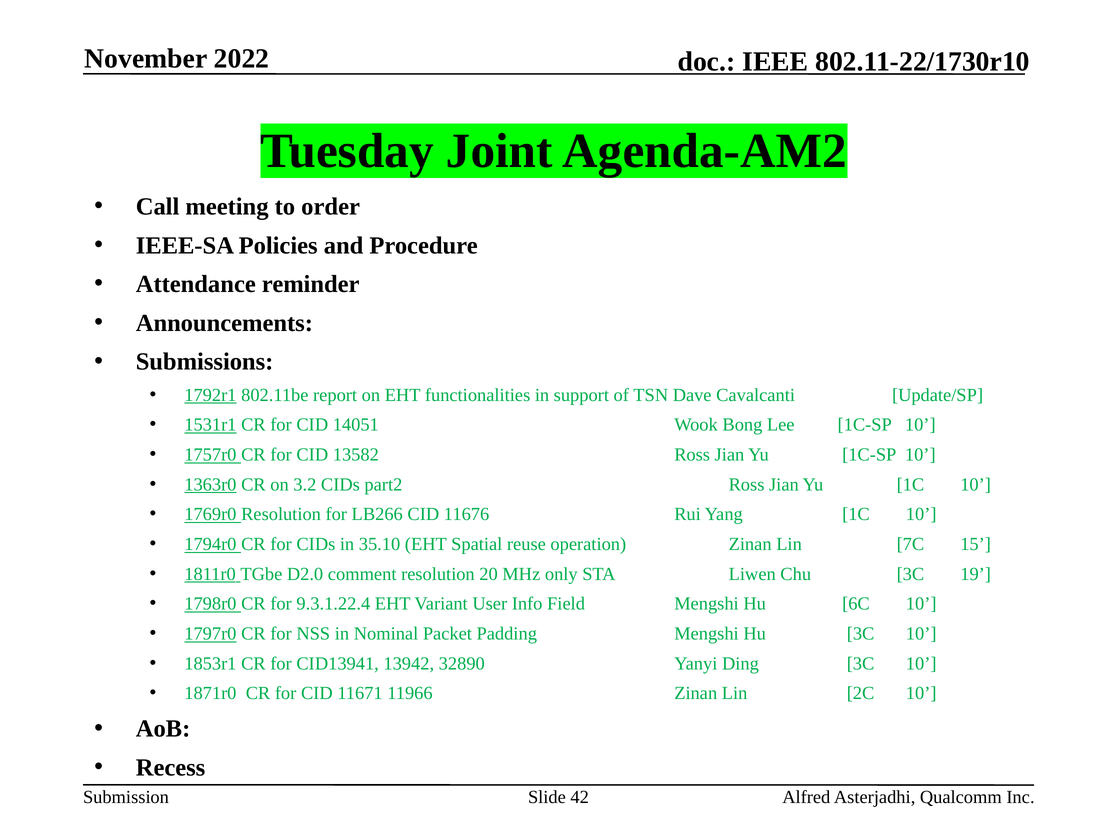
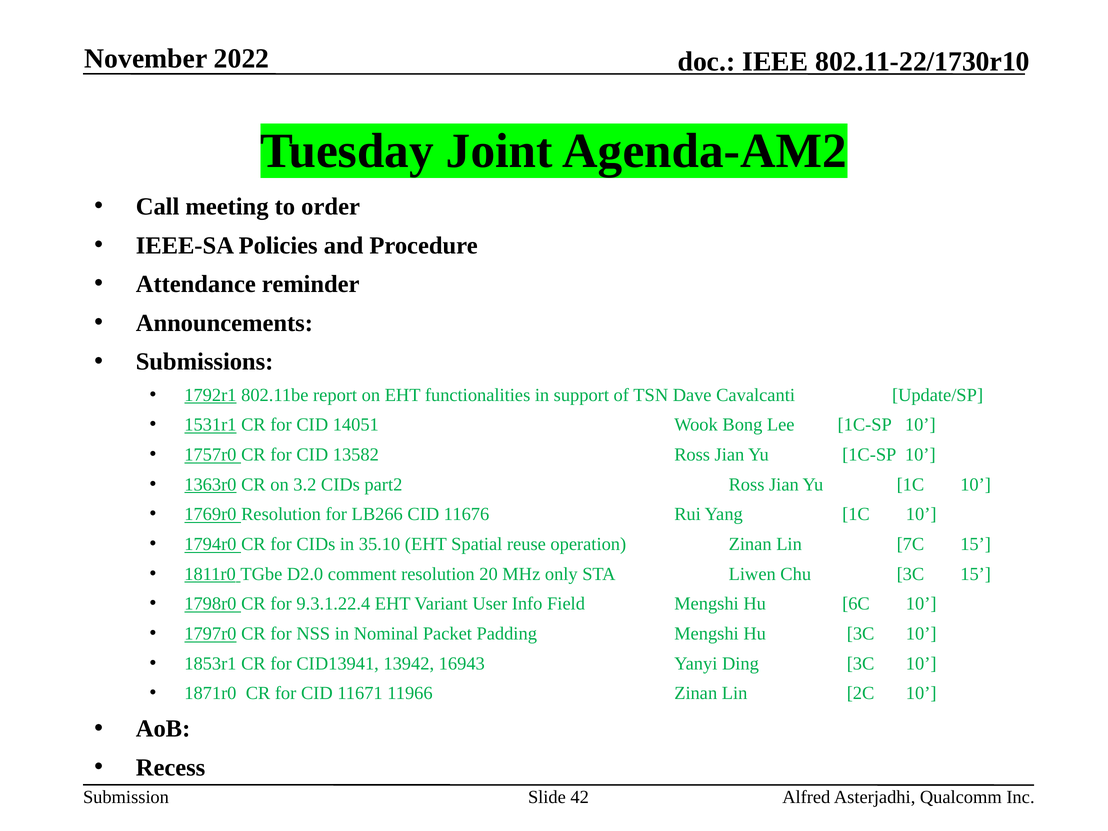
3C 19: 19 -> 15
32890: 32890 -> 16943
